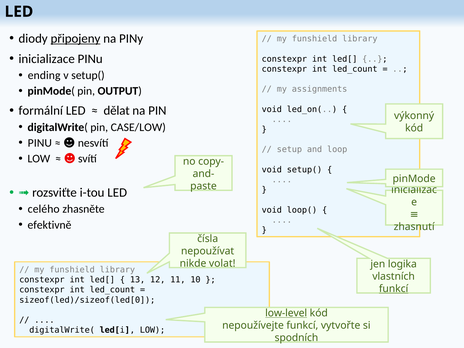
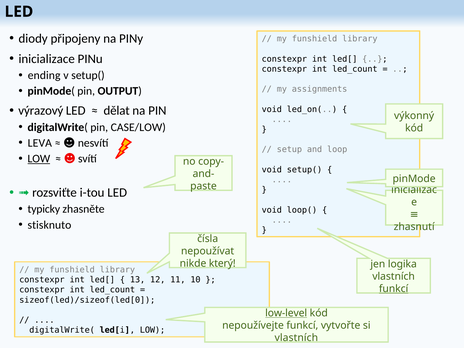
připojeny underline: present -> none
formální: formální -> výrazový
PINU at (40, 143): PINU -> LEVA
LOW at (39, 159) underline: none -> present
celého: celého -> typicky
efektivně: efektivně -> stisknuto
volat: volat -> který
spodních at (296, 338): spodních -> vlastních
